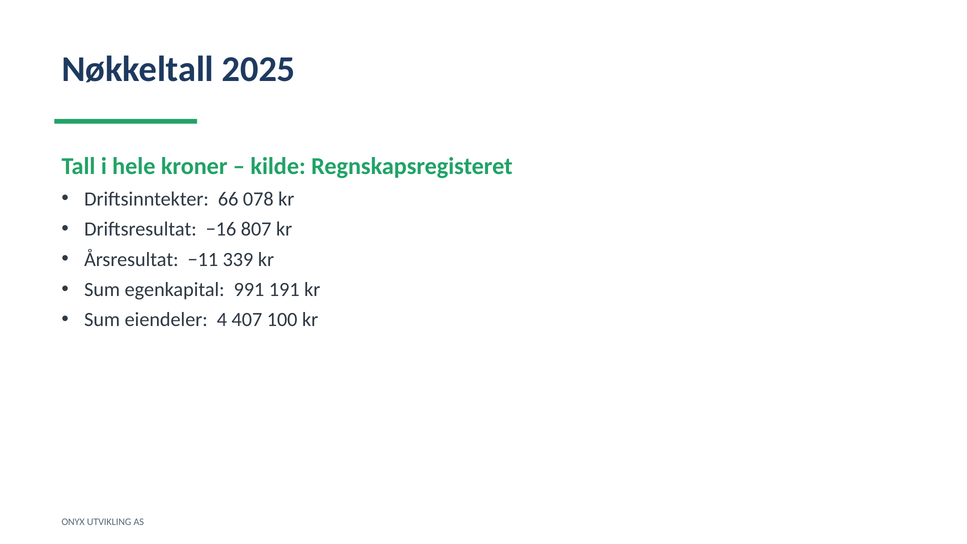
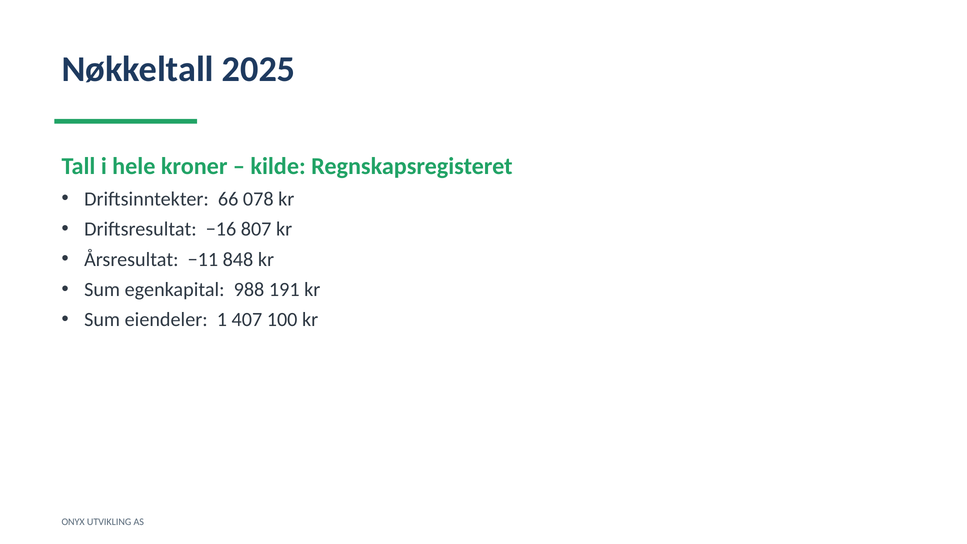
339: 339 -> 848
991: 991 -> 988
4: 4 -> 1
